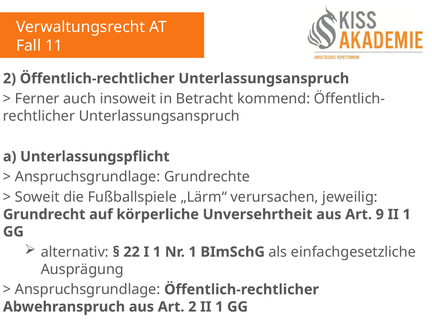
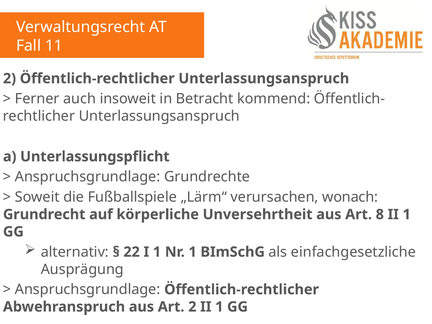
jeweilig: jeweilig -> wonach
9: 9 -> 8
